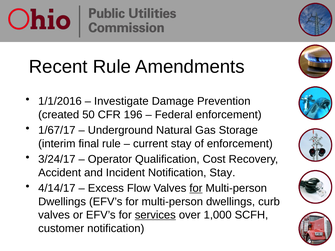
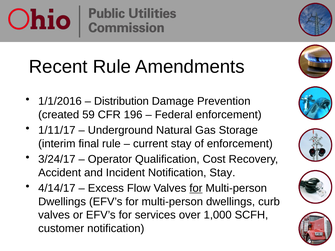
Investigate: Investigate -> Distribution
50: 50 -> 59
1/67/17: 1/67/17 -> 1/11/17
services underline: present -> none
